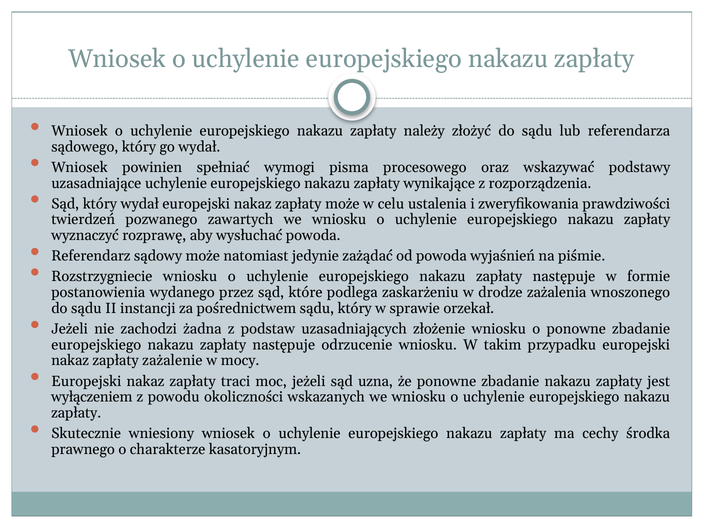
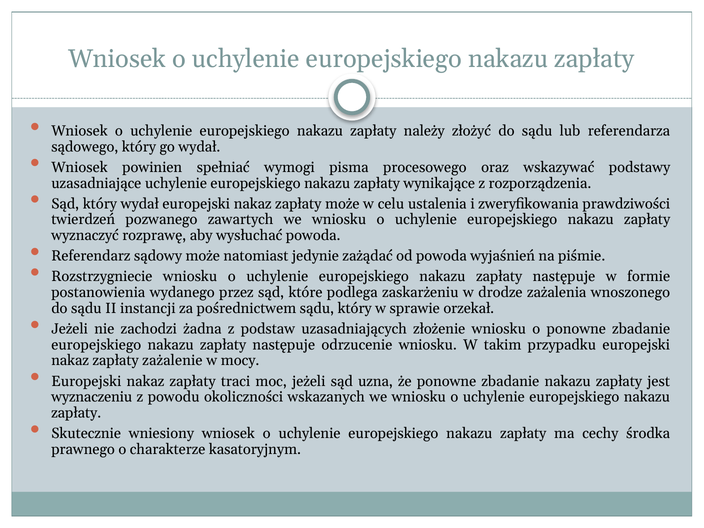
wyłączeniem: wyłączeniem -> wyznaczeniu
